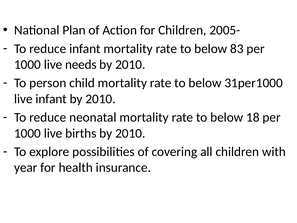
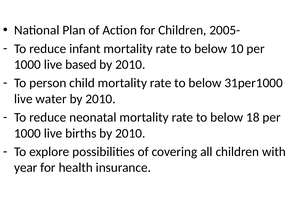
83: 83 -> 10
needs: needs -> based
live infant: infant -> water
